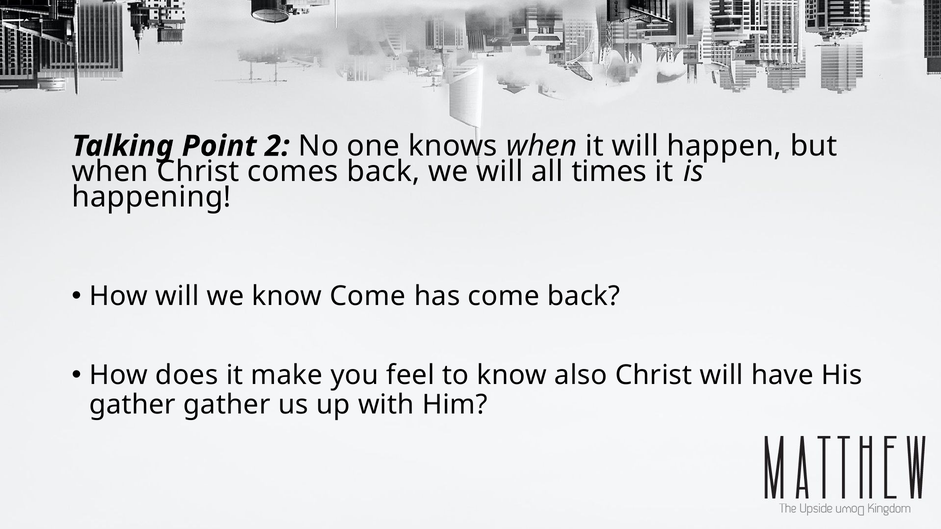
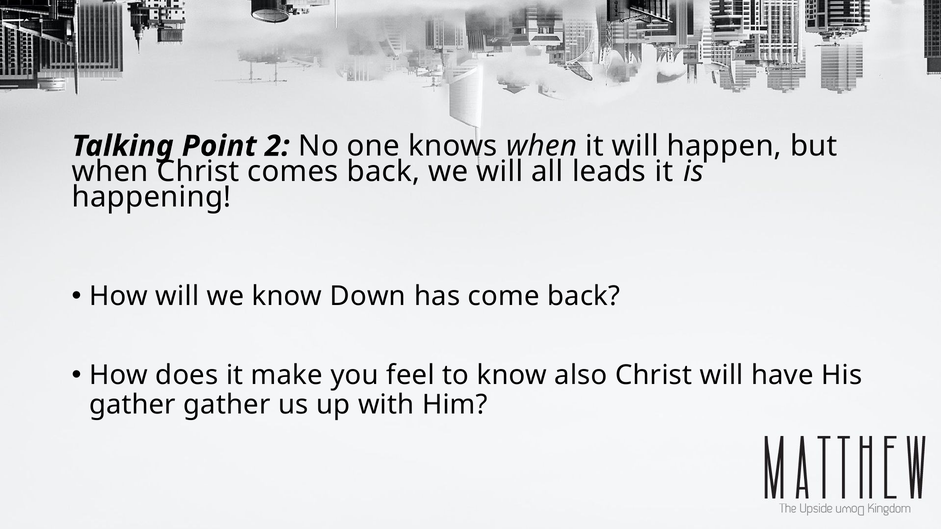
times: times -> leads
know Come: Come -> Down
